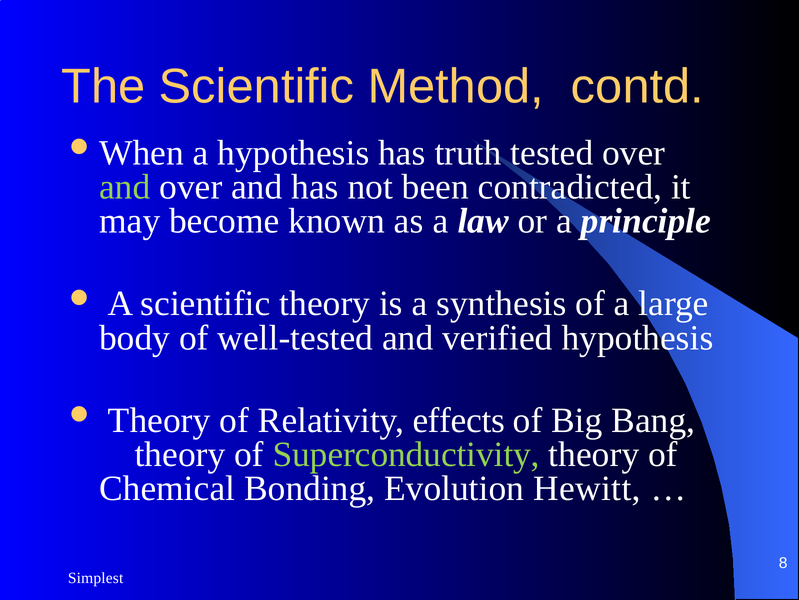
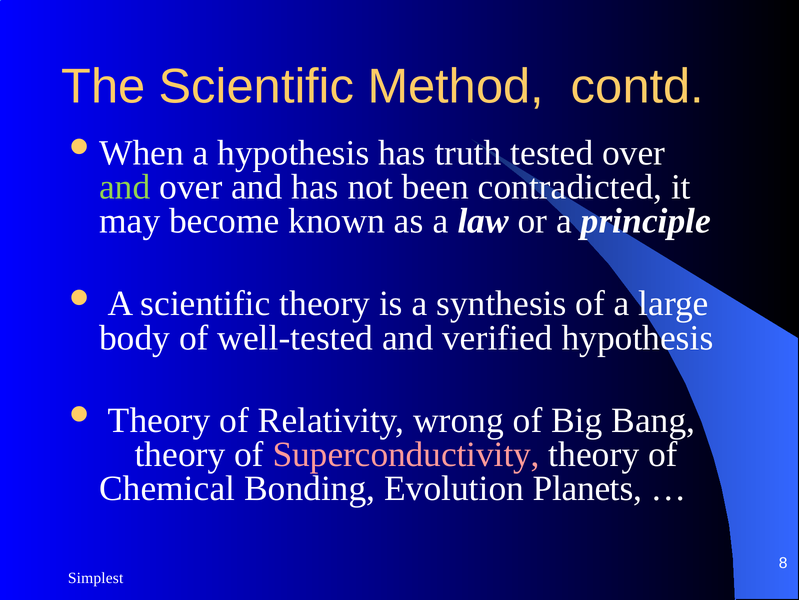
effects: effects -> wrong
Superconductivity colour: light green -> pink
Hewitt: Hewitt -> Planets
